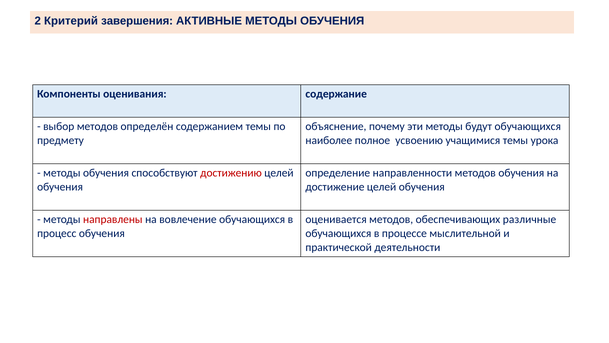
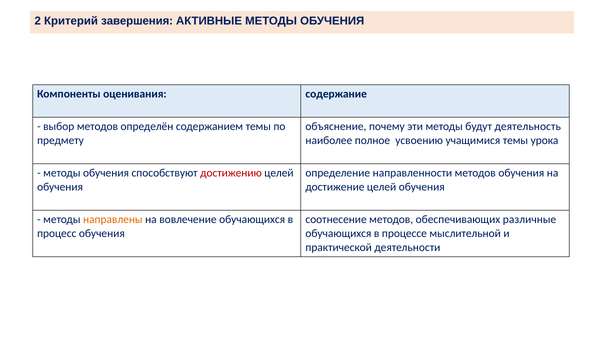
будут обучающихся: обучающихся -> деятельность
направлены colour: red -> orange
оценивается: оценивается -> соотнесение
